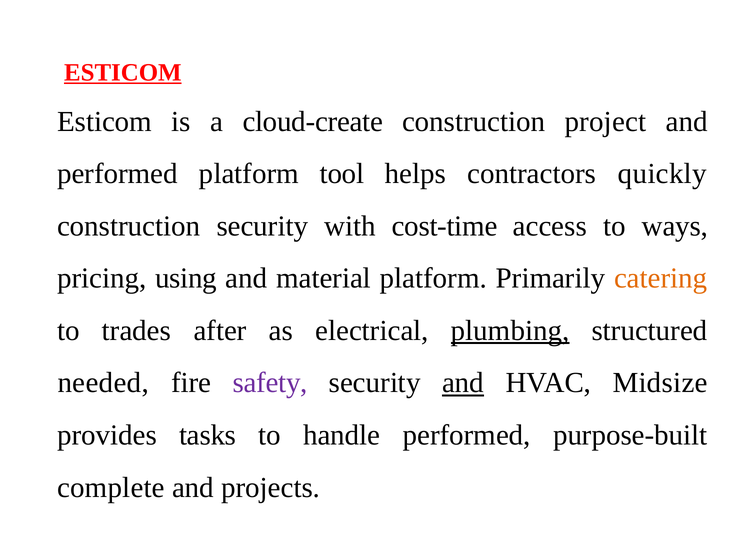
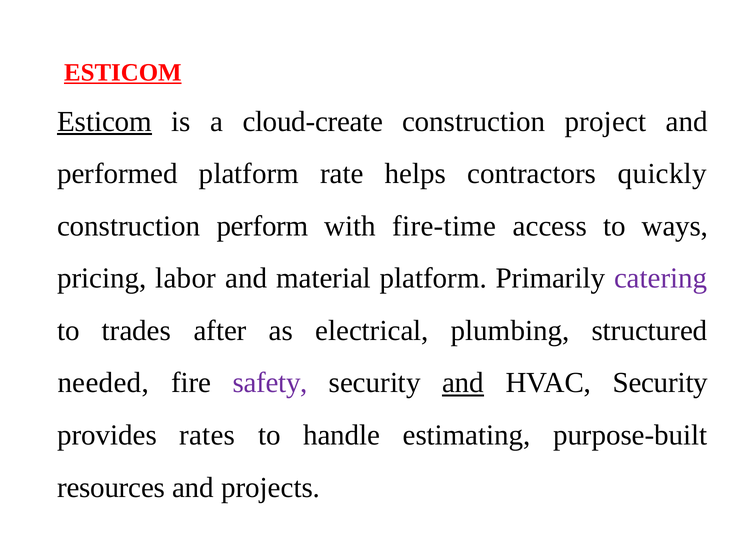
Esticom at (105, 121) underline: none -> present
tool: tool -> rate
construction security: security -> perform
cost-time: cost-time -> fire-time
using: using -> labor
catering colour: orange -> purple
plumbing underline: present -> none
HVAC Midsize: Midsize -> Security
tasks: tasks -> rates
handle performed: performed -> estimating
complete: complete -> resources
